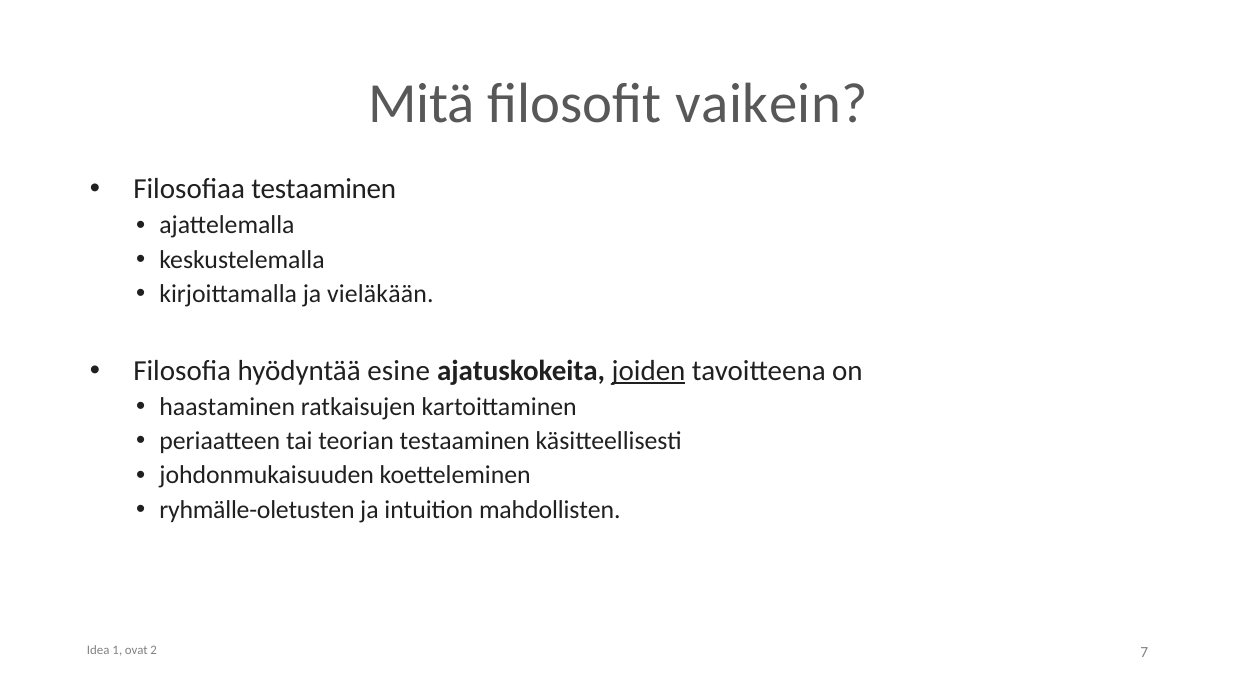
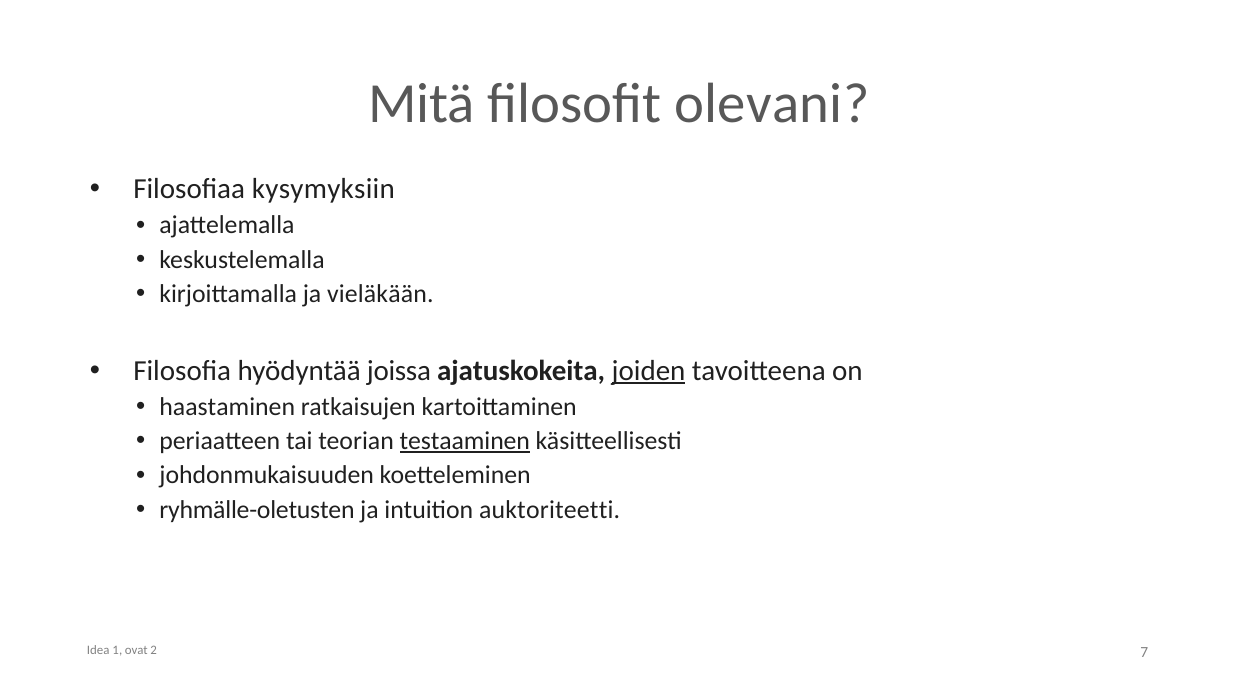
vaikein: vaikein -> olevani
Filosofiaa testaaminen: testaaminen -> kysymyksiin
esine: esine -> joissa
testaaminen at (465, 441) underline: none -> present
mahdollisten: mahdollisten -> auktoriteetti
